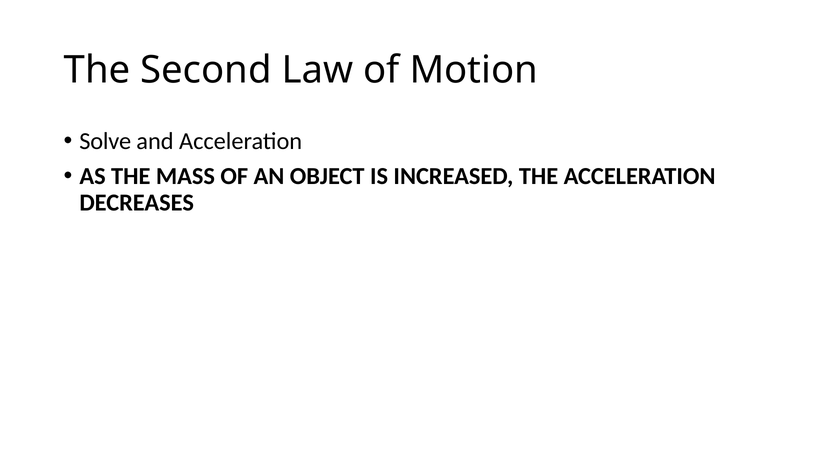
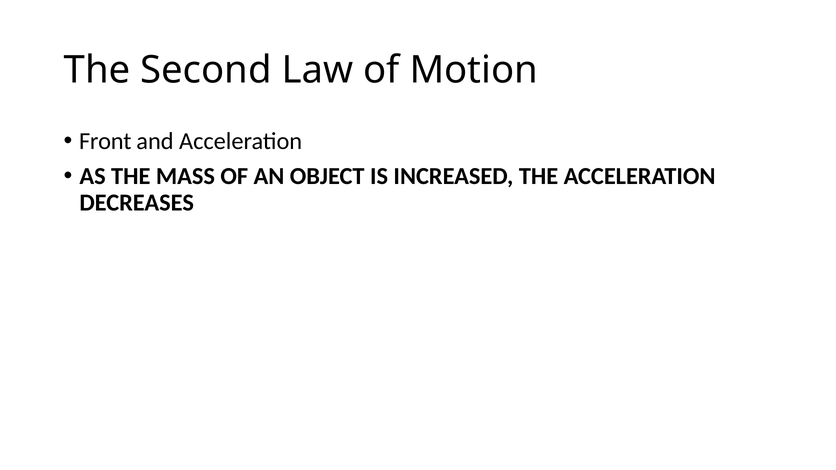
Solve: Solve -> Front
